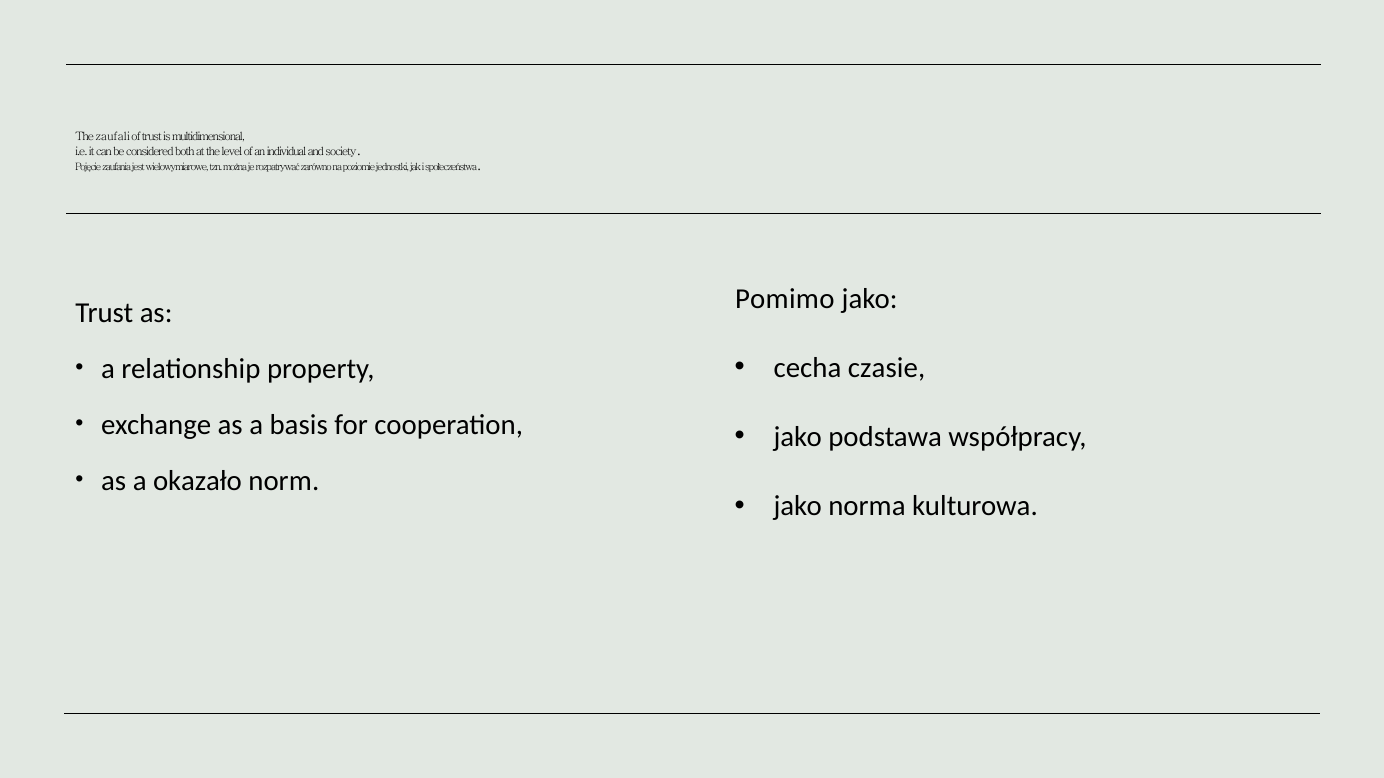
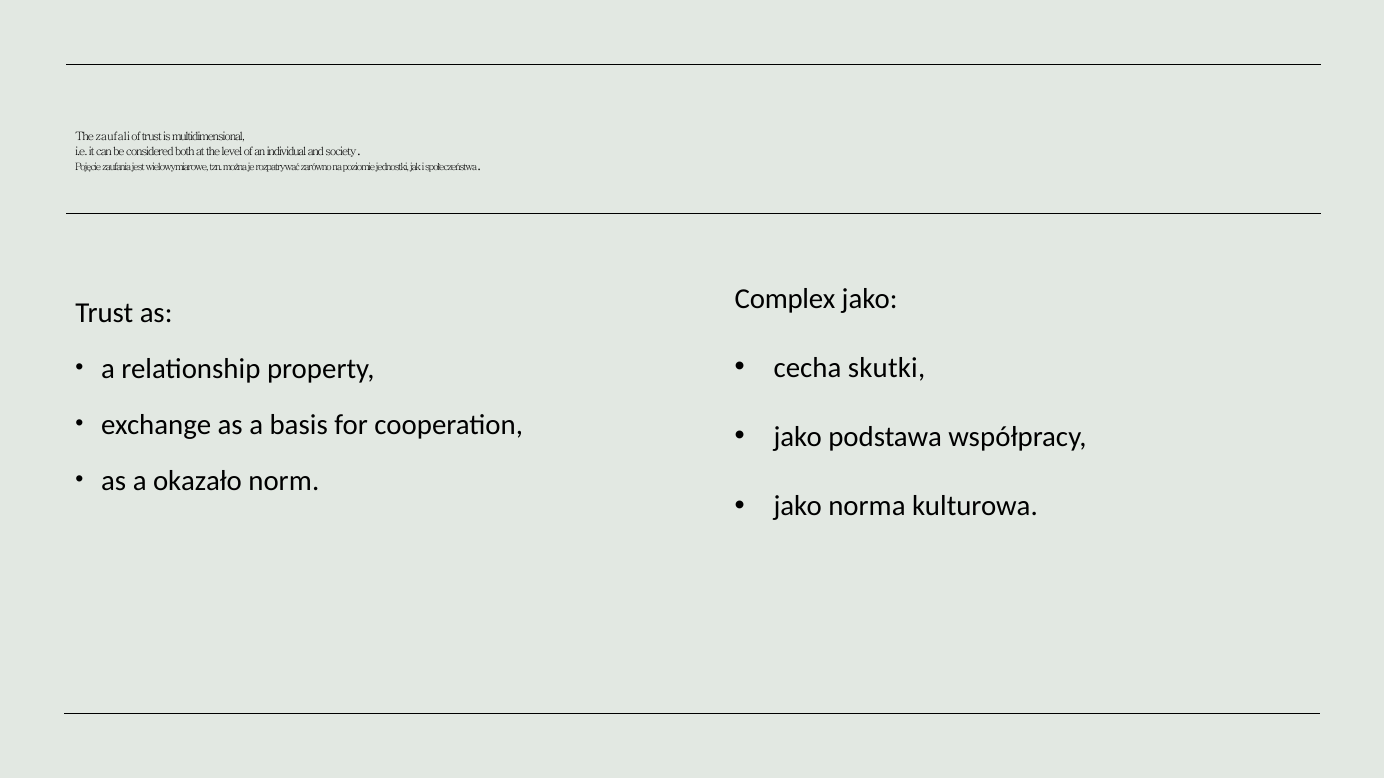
Pomimo: Pomimo -> Complex
czasie: czasie -> skutki
